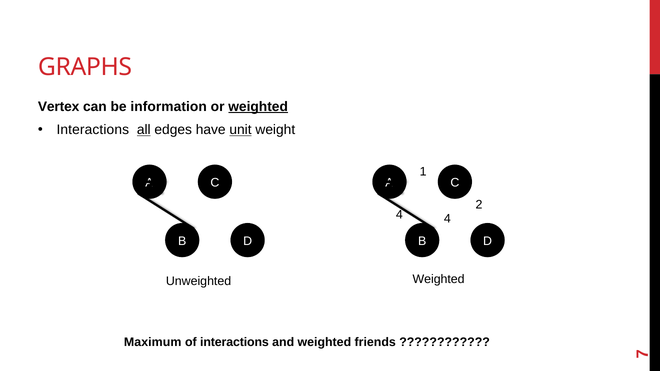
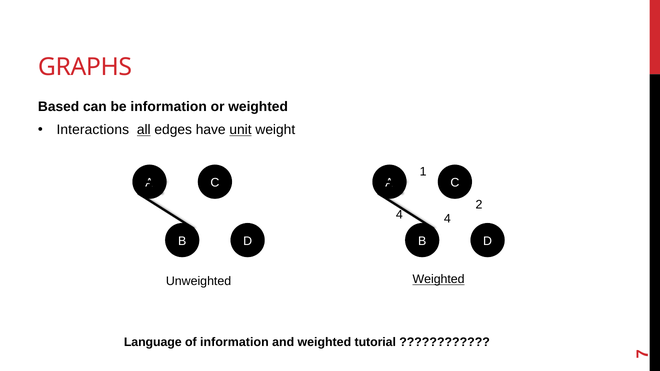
Vertex: Vertex -> Based
weighted at (258, 107) underline: present -> none
Weighted at (439, 280) underline: none -> present
Maximum: Maximum -> Language
of interactions: interactions -> information
friends: friends -> tutorial
